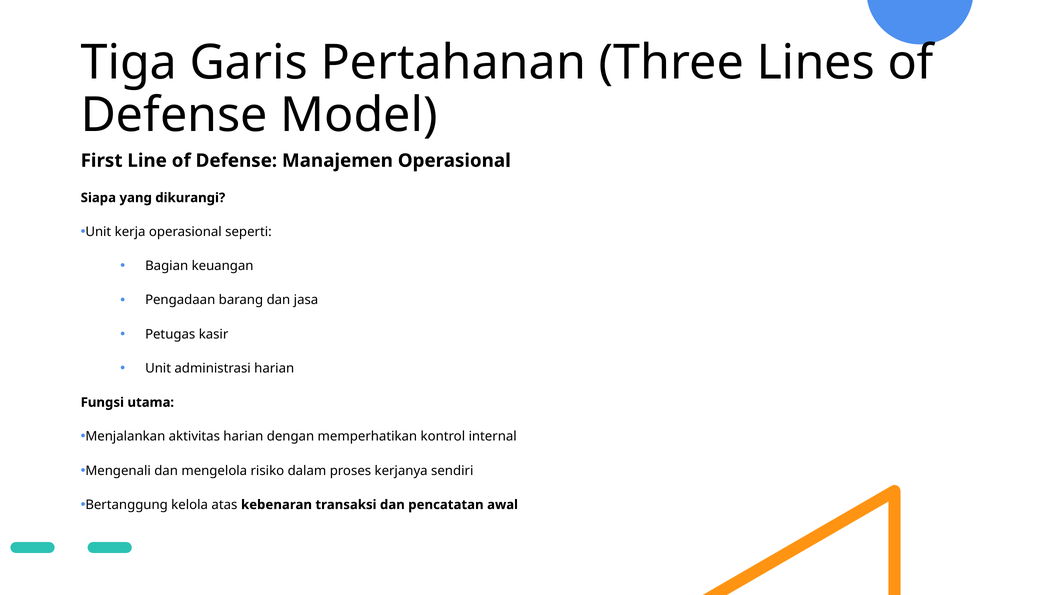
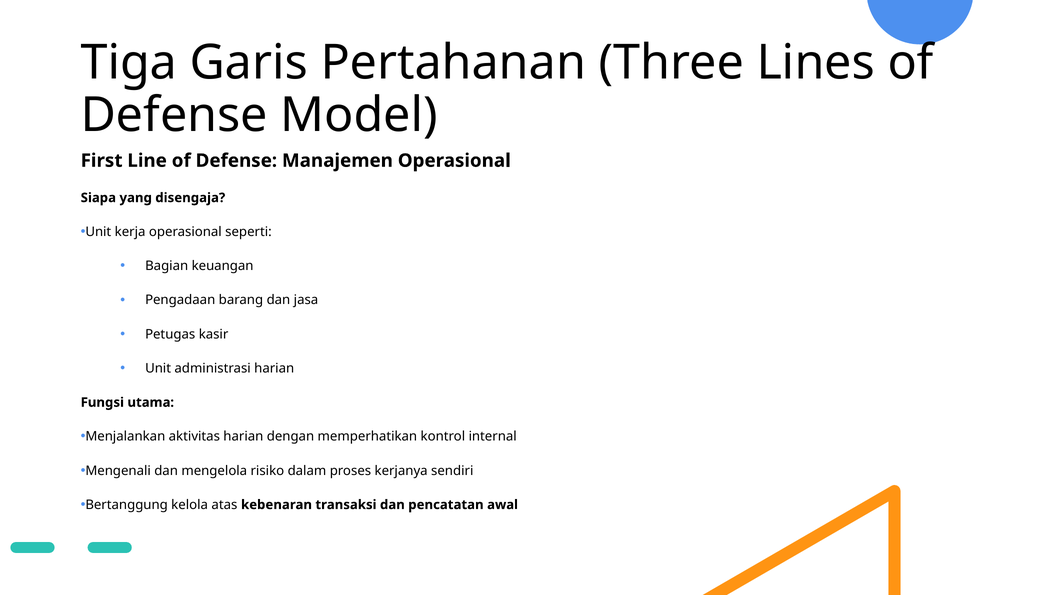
dikurangi: dikurangi -> disengaja
